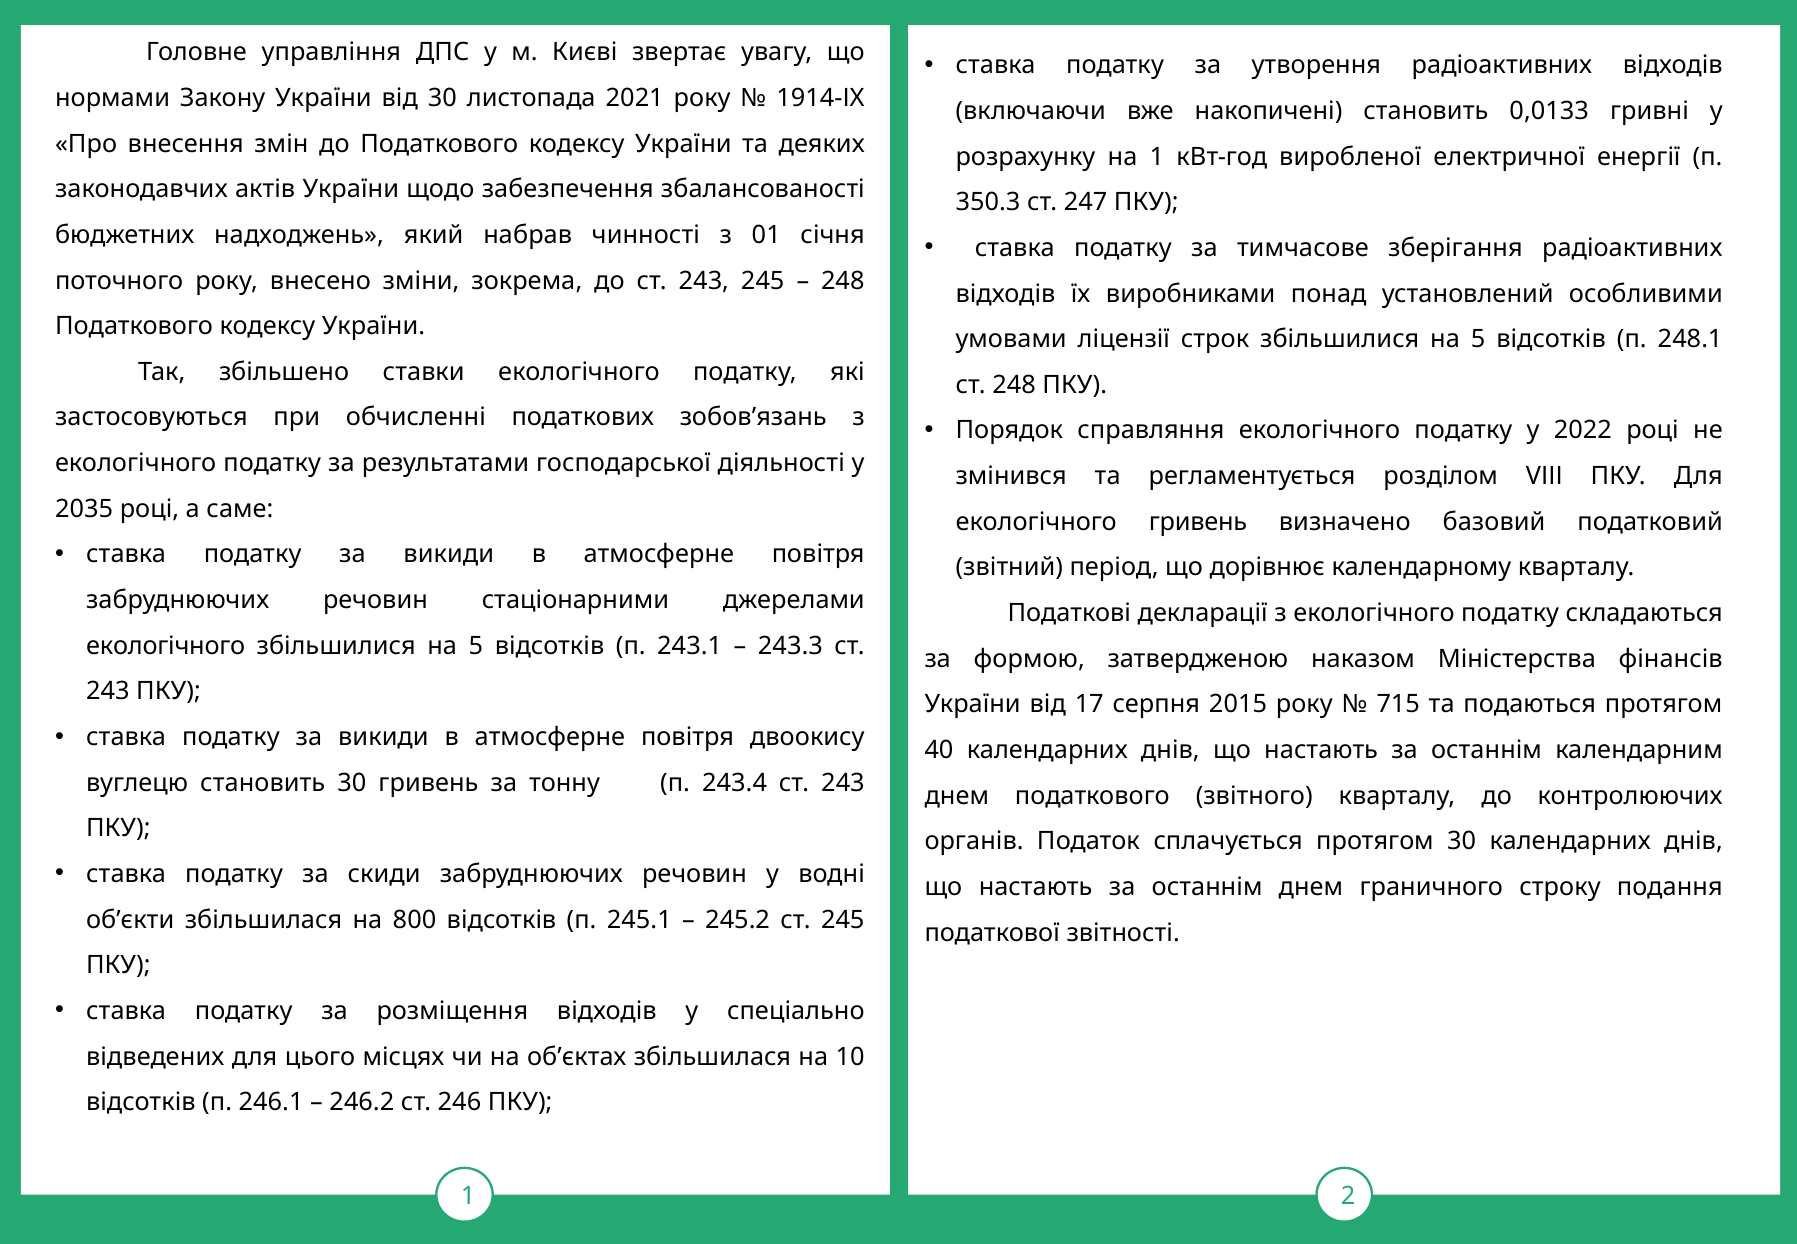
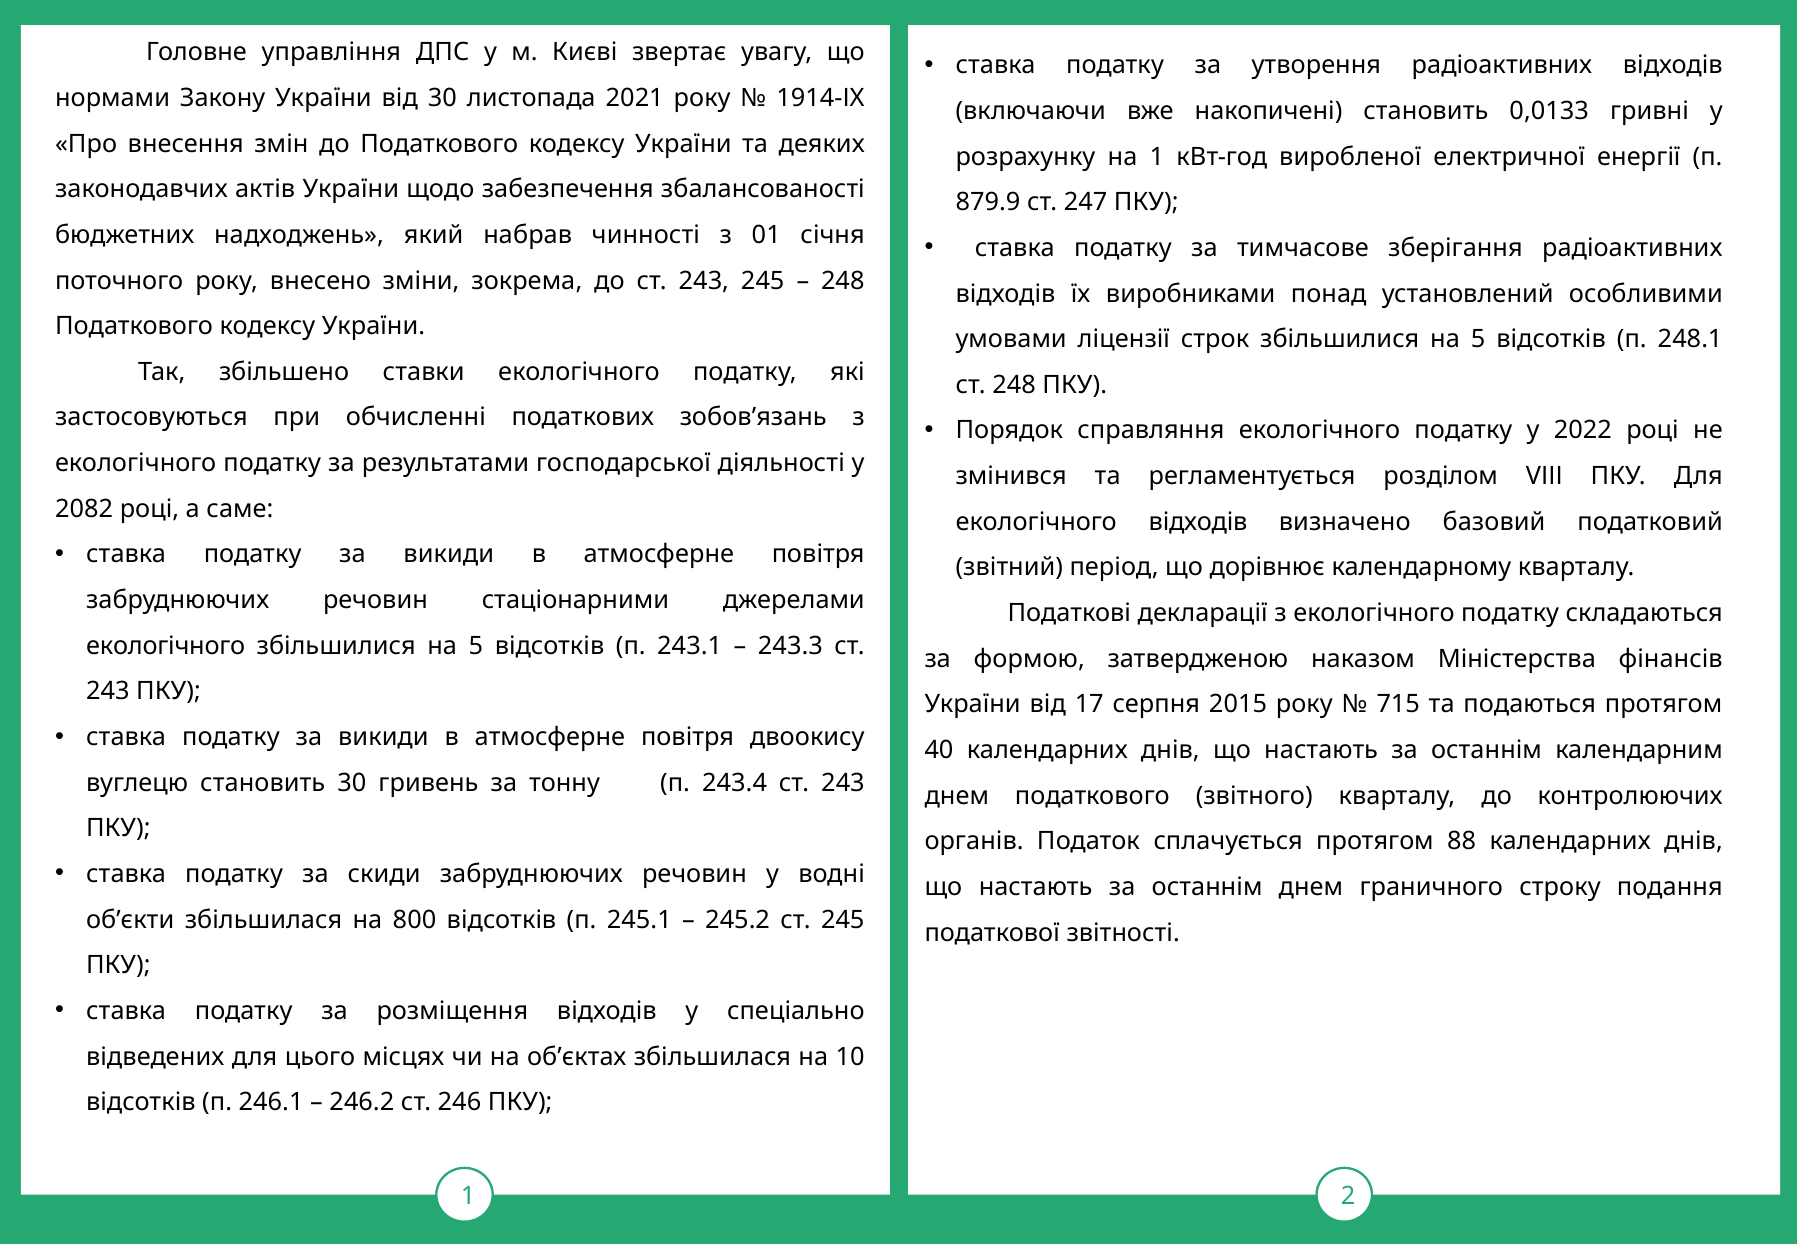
350.3: 350.3 -> 879.9
2035: 2035 -> 2082
екологічного гривень: гривень -> відходів
протягом 30: 30 -> 88
